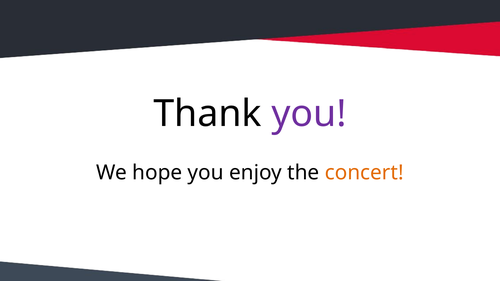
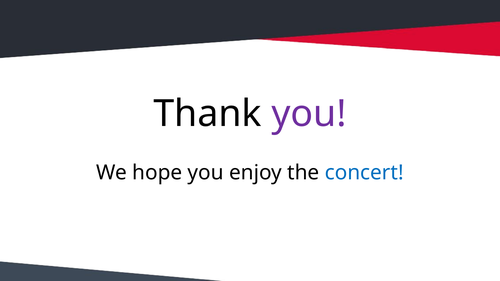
concert colour: orange -> blue
